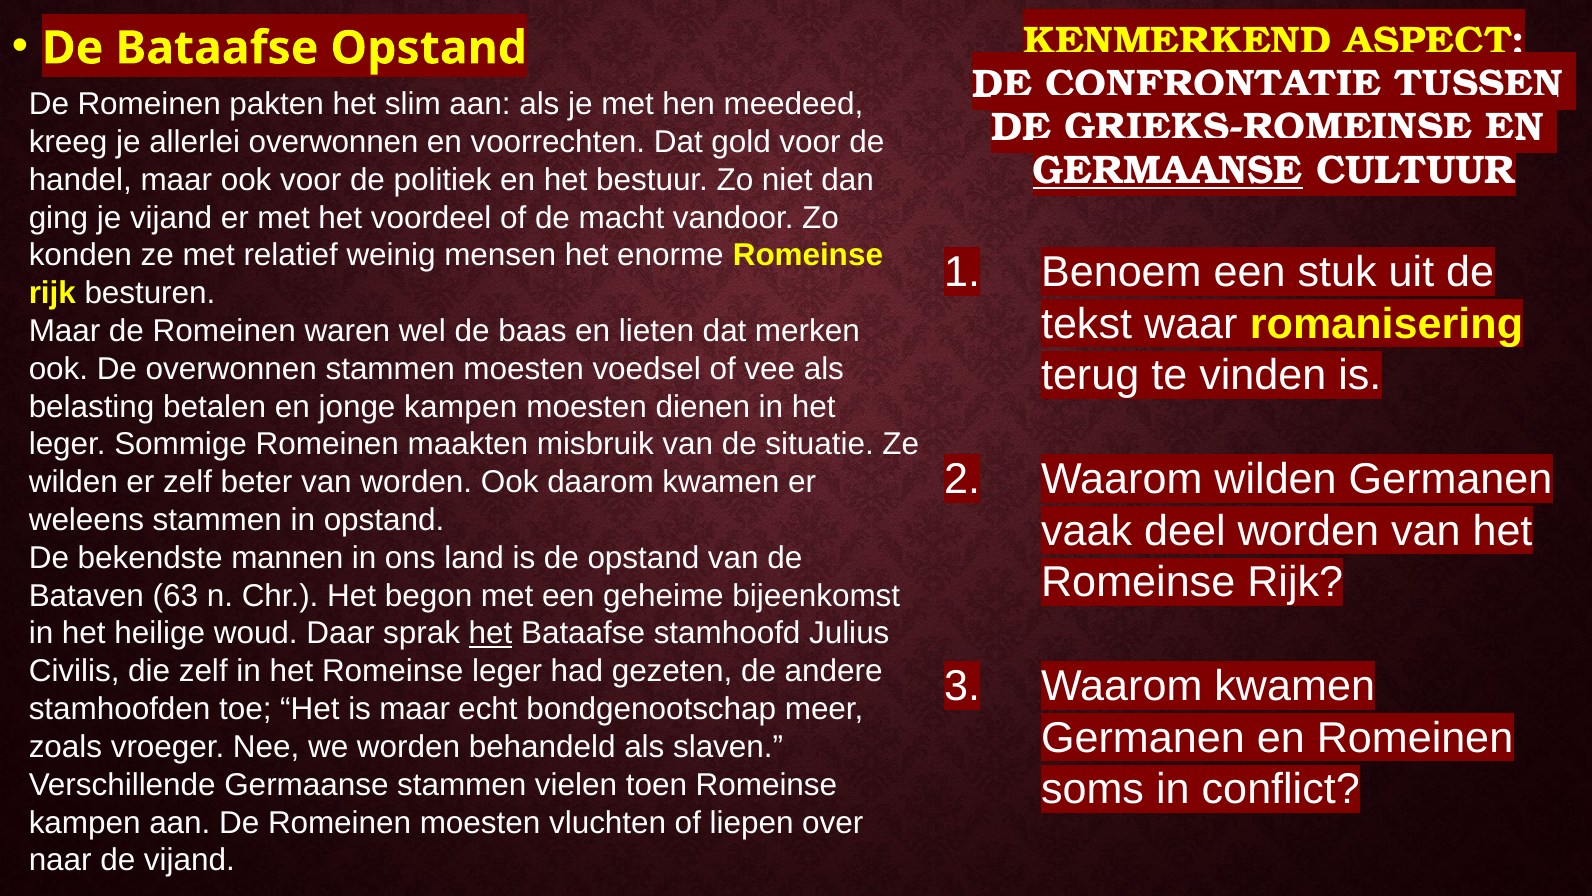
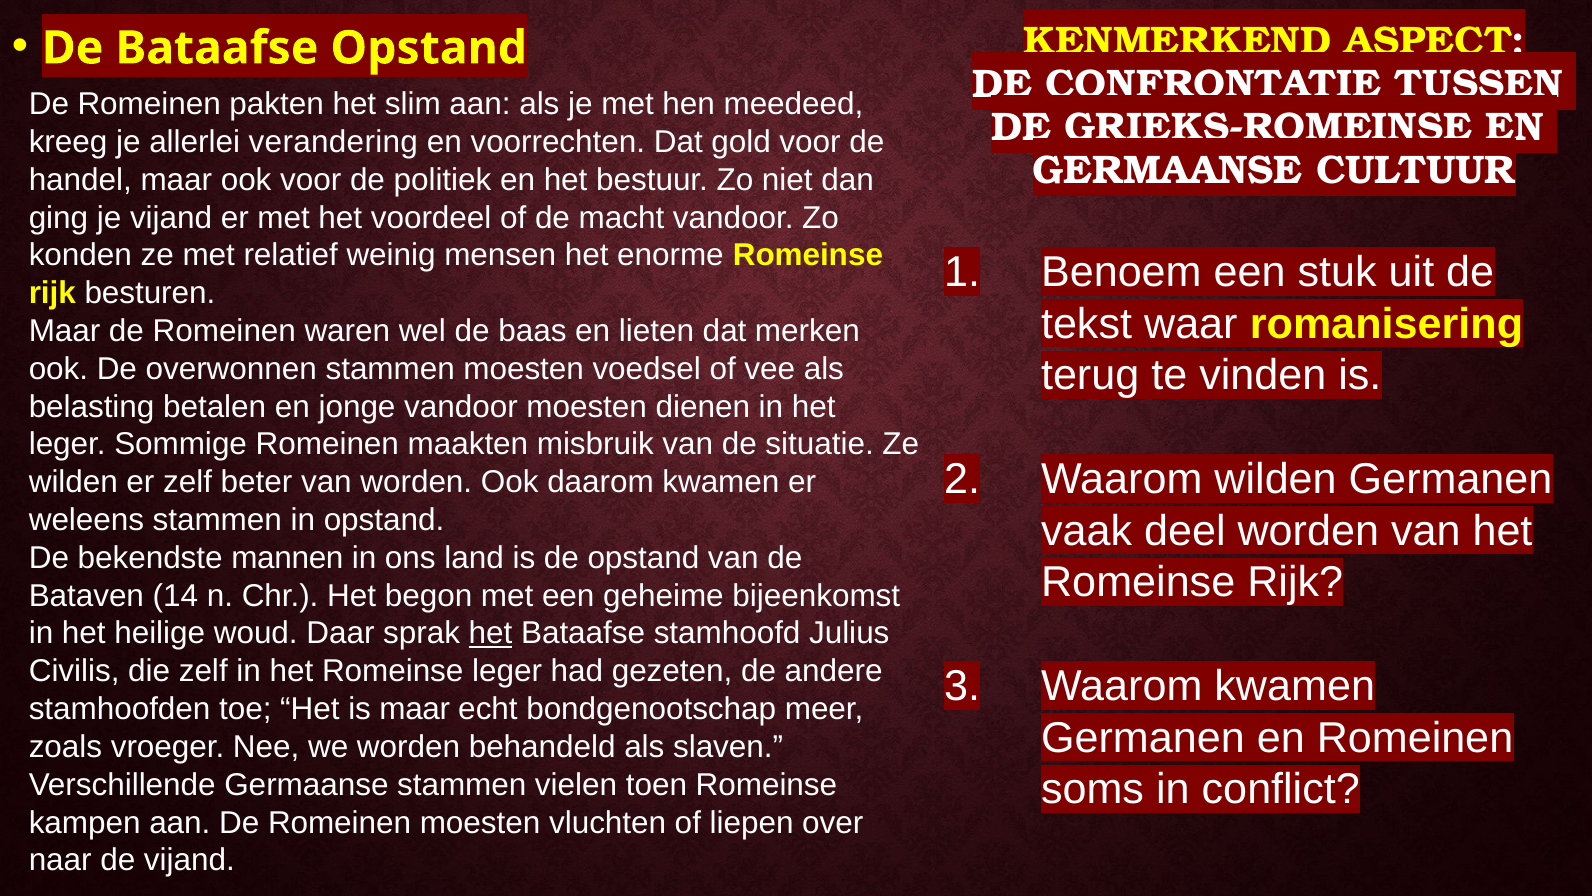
allerlei overwonnen: overwonnen -> verandering
GERMAANSE at (1168, 170) underline: present -> none
jonge kampen: kampen -> vandoor
63: 63 -> 14
